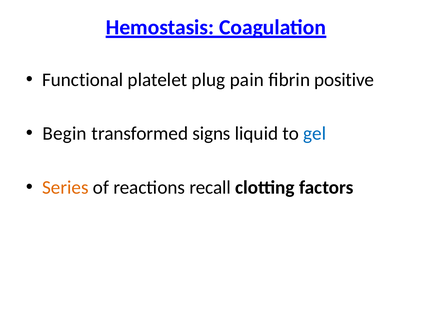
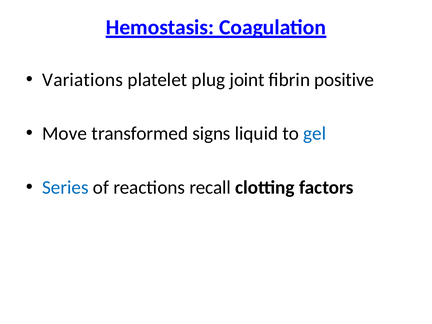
Functional: Functional -> Variations
pain: pain -> joint
Begin: Begin -> Move
Series colour: orange -> blue
